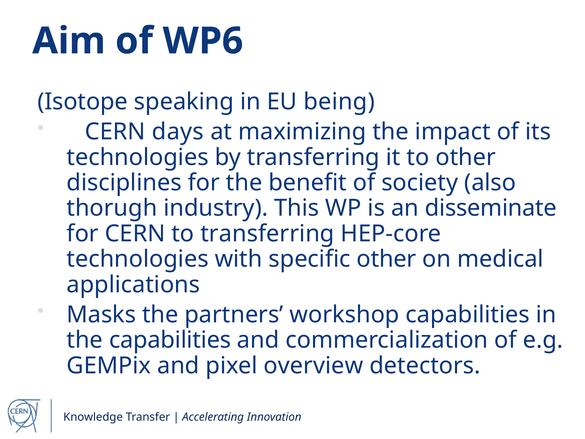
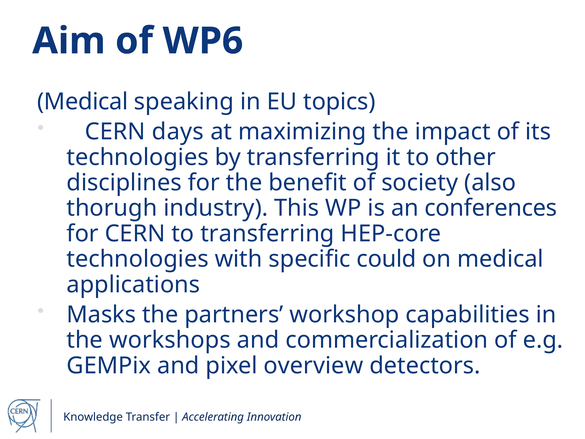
Isotope at (83, 102): Isotope -> Medical
being: being -> topics
disseminate: disseminate -> conferences
specific other: other -> could
the capabilities: capabilities -> workshops
